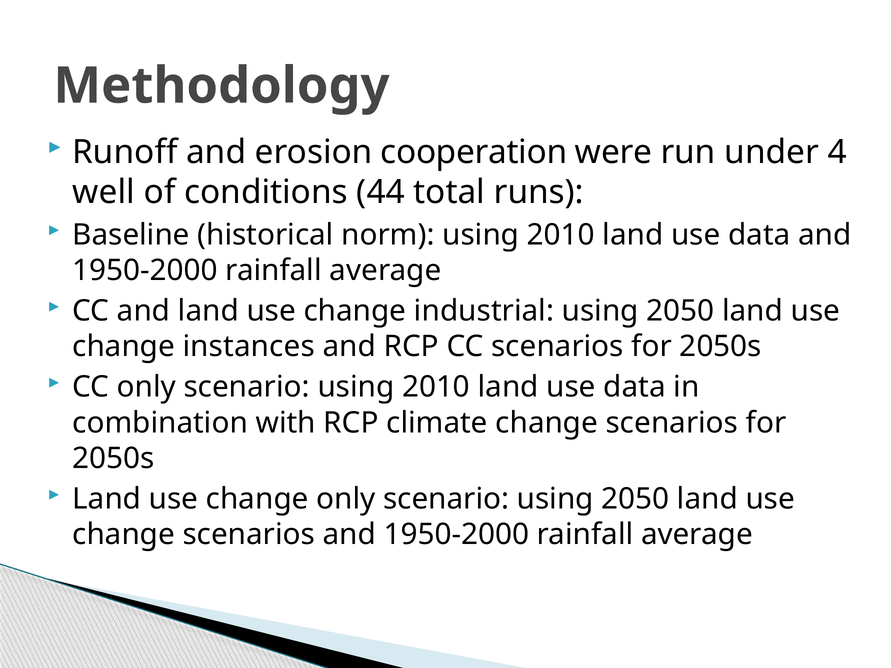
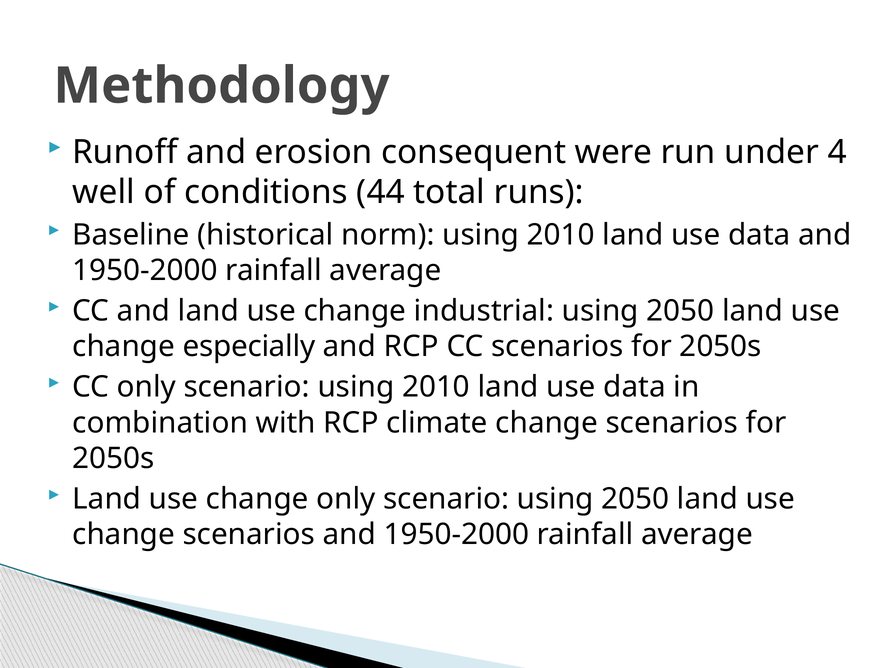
cooperation: cooperation -> consequent
instances: instances -> especially
